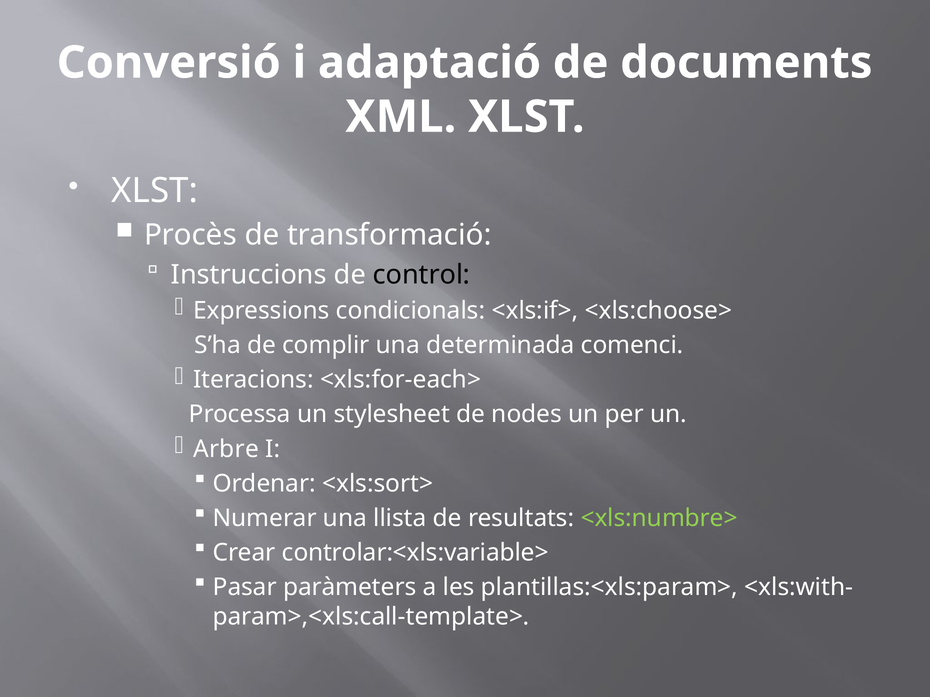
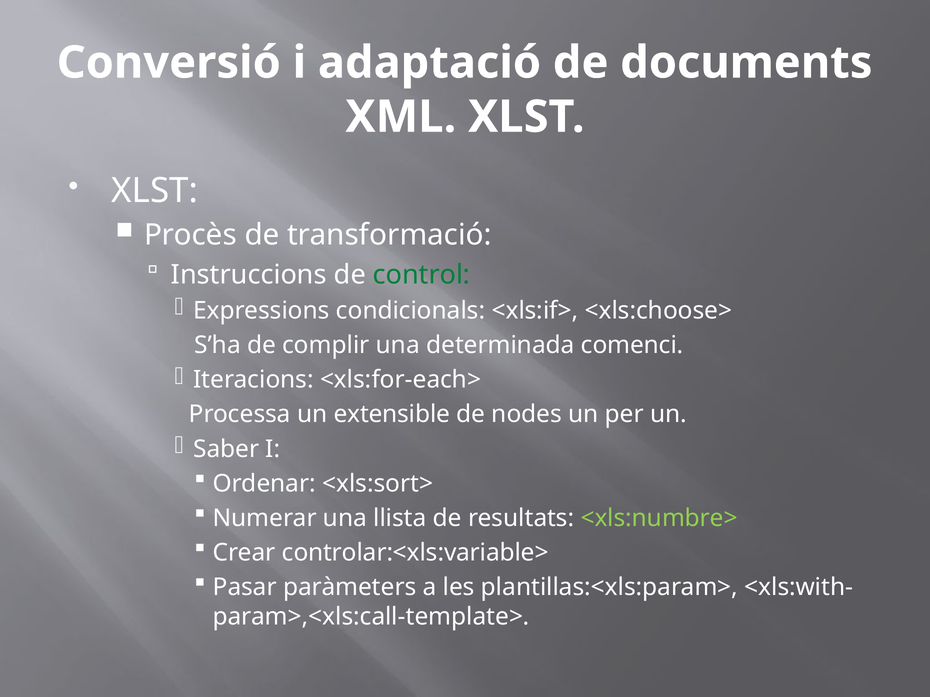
control colour: black -> green
stylesheet: stylesheet -> extensible
Arbre: Arbre -> Saber
